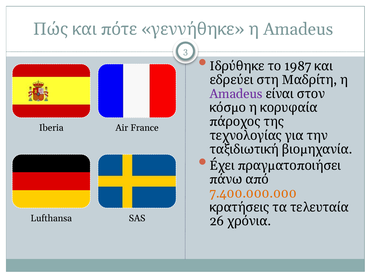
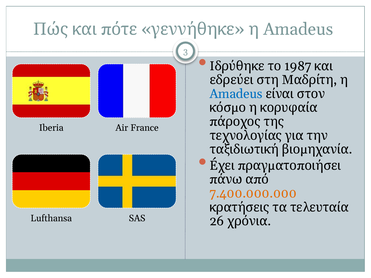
Amadeus colour: purple -> blue
